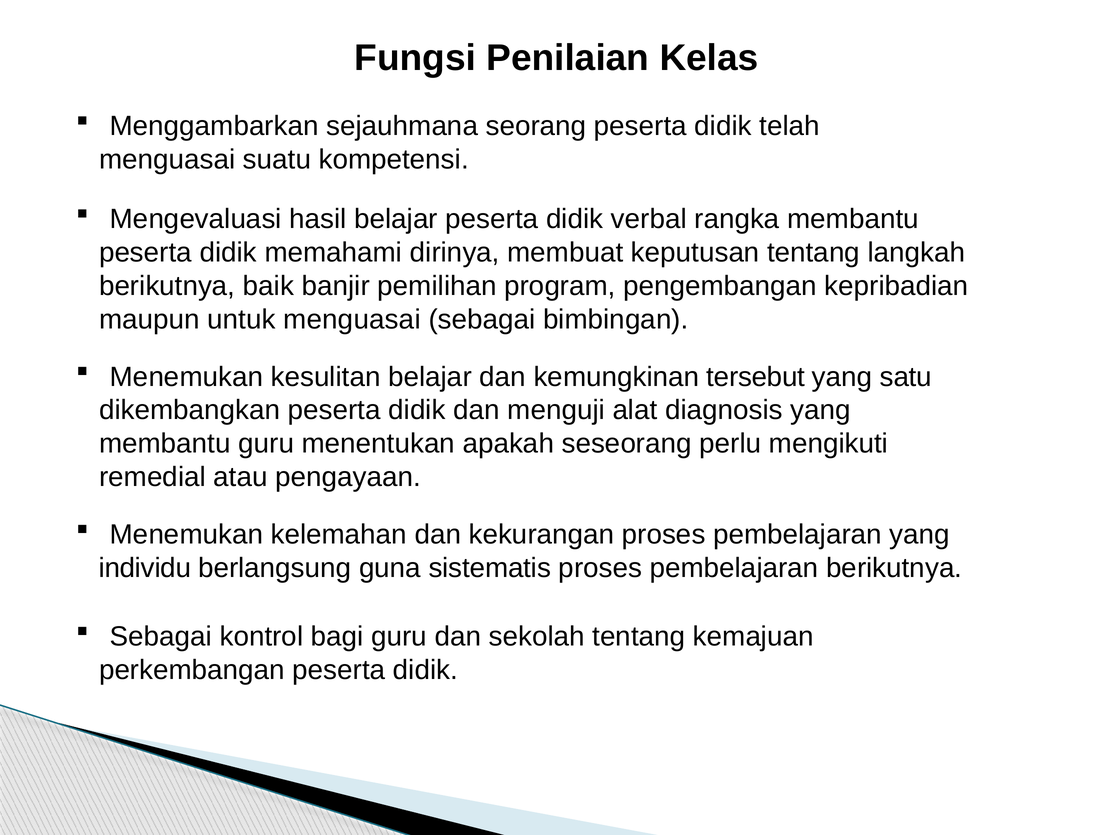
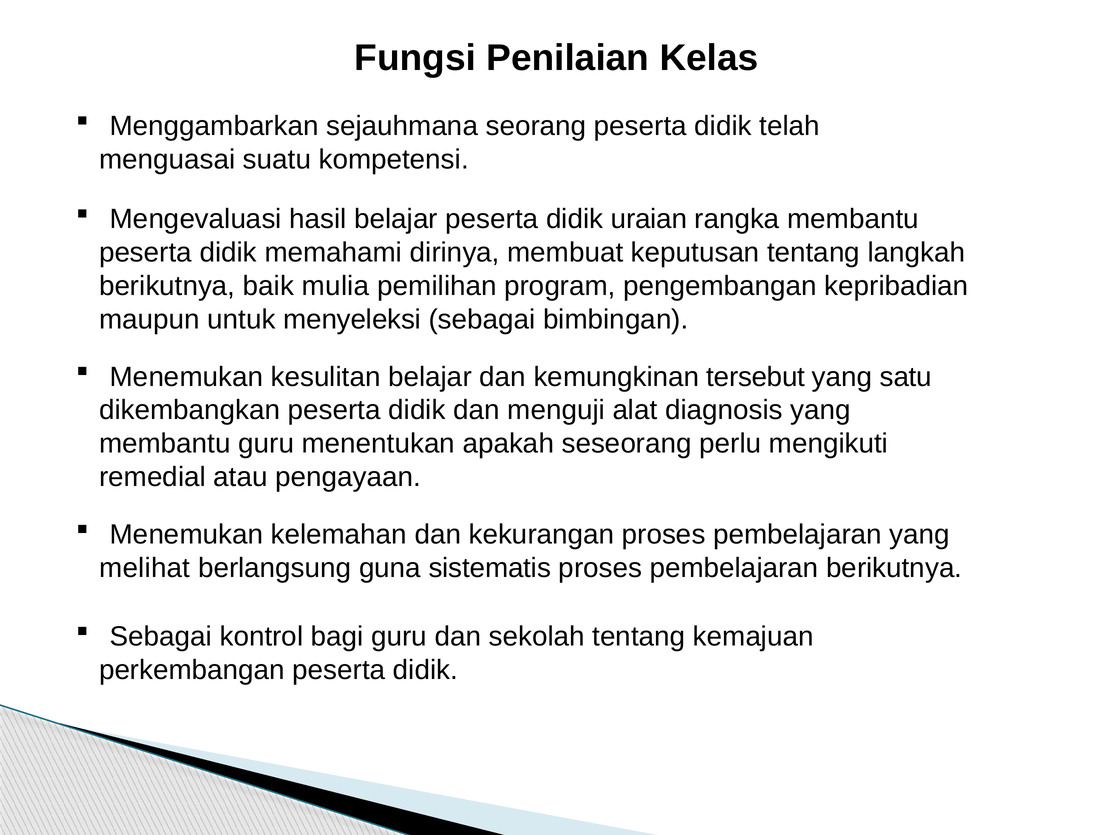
verbal: verbal -> uraian
banjir: banjir -> mulia
untuk menguasai: menguasai -> menyeleksi
individu: individu -> melihat
